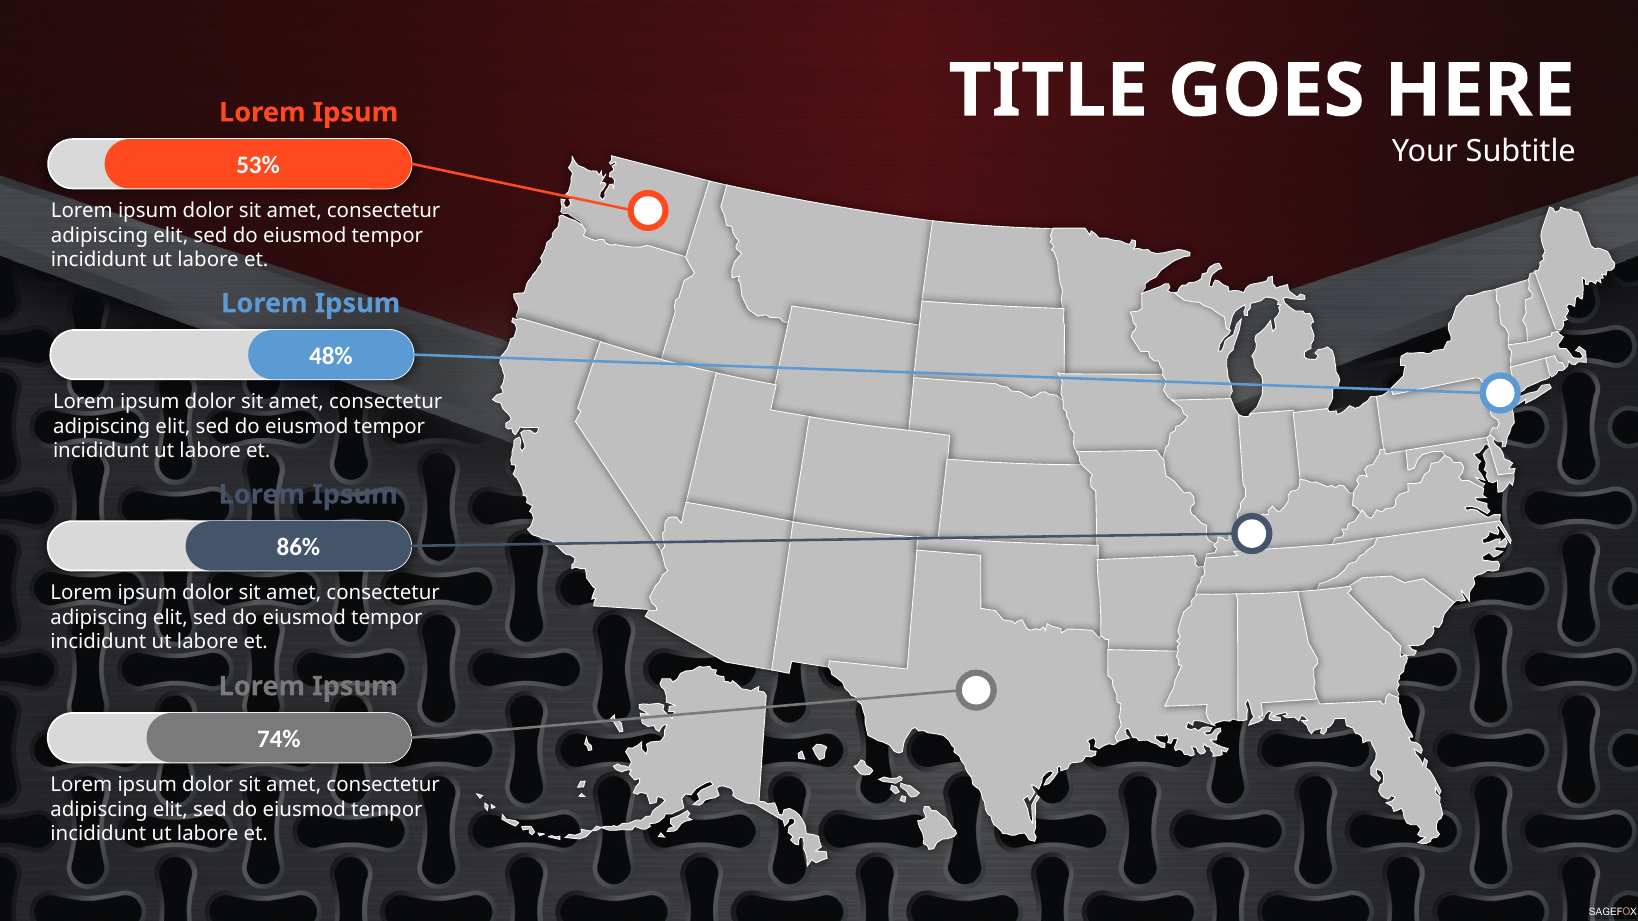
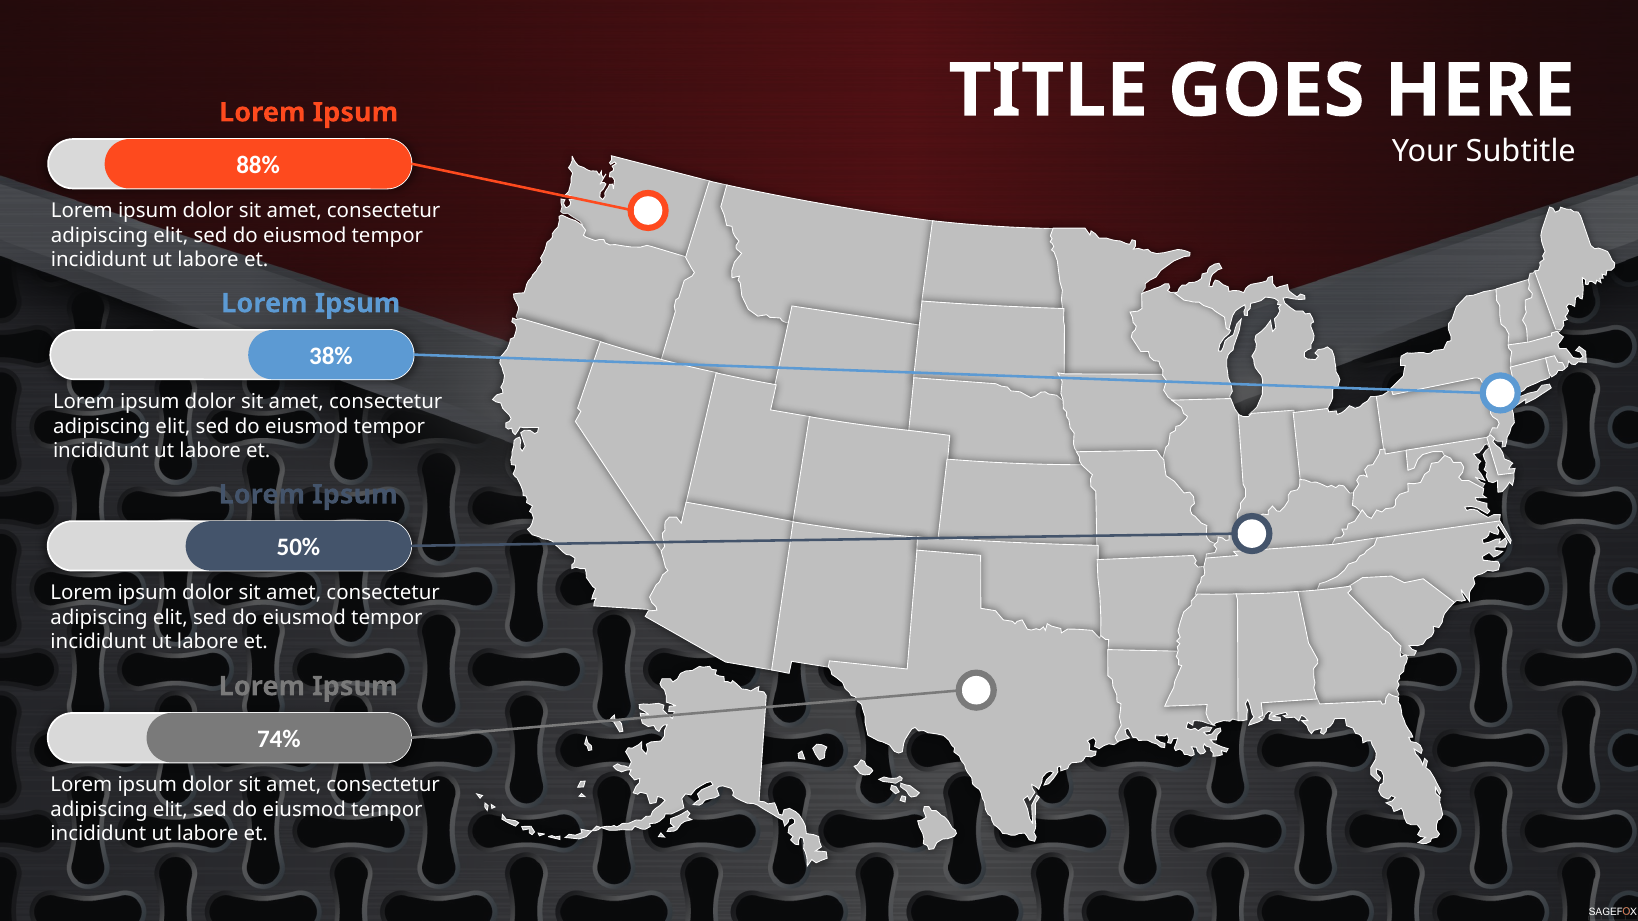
53%: 53% -> 88%
48%: 48% -> 38%
86%: 86% -> 50%
